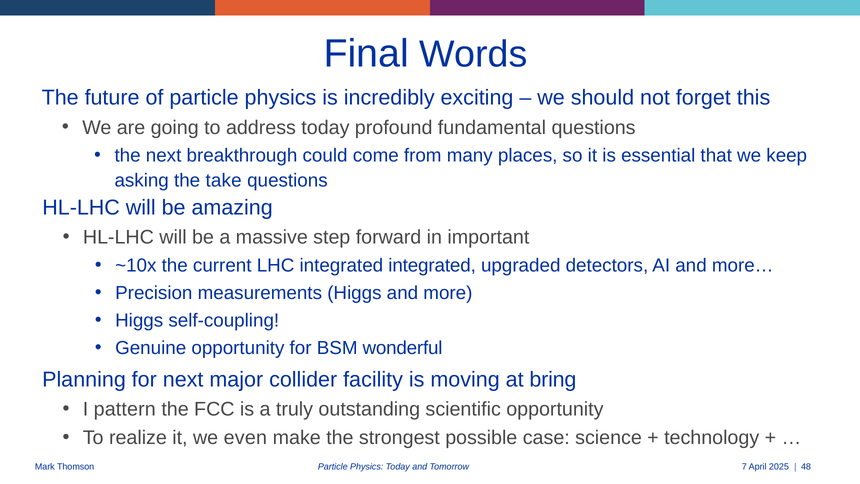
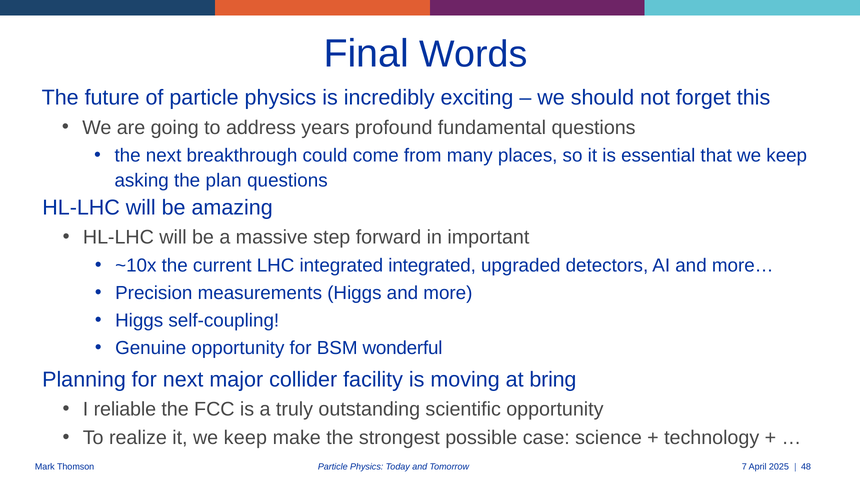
address today: today -> years
take: take -> plan
pattern: pattern -> reliable
it we even: even -> keep
